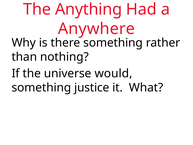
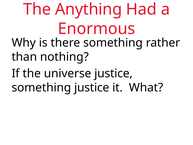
Anywhere: Anywhere -> Enormous
universe would: would -> justice
